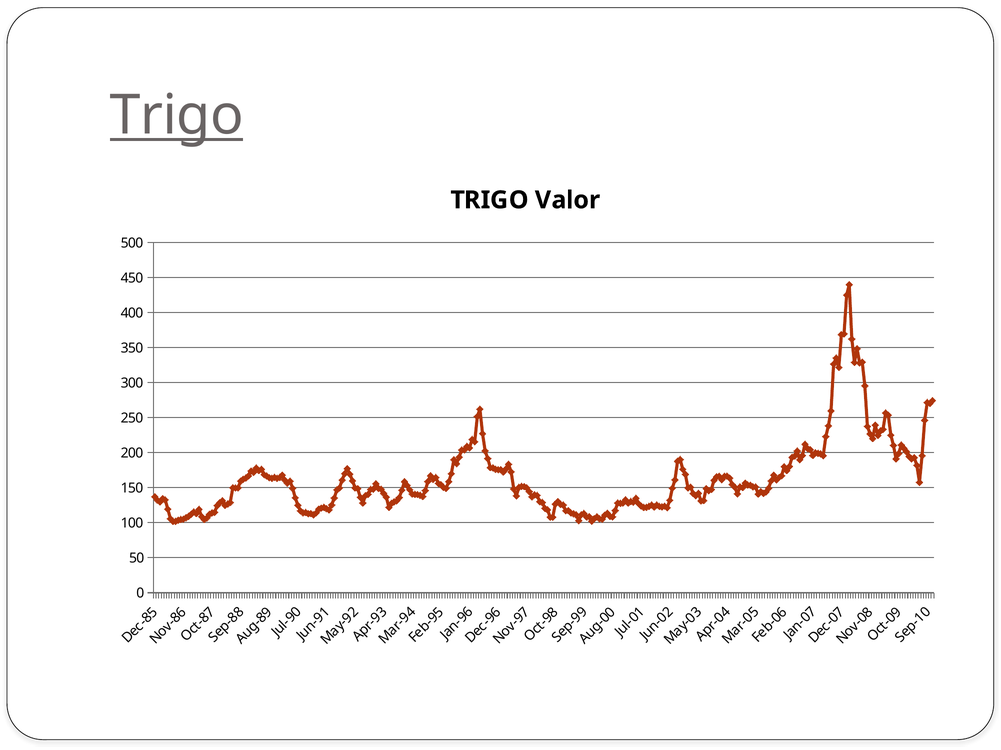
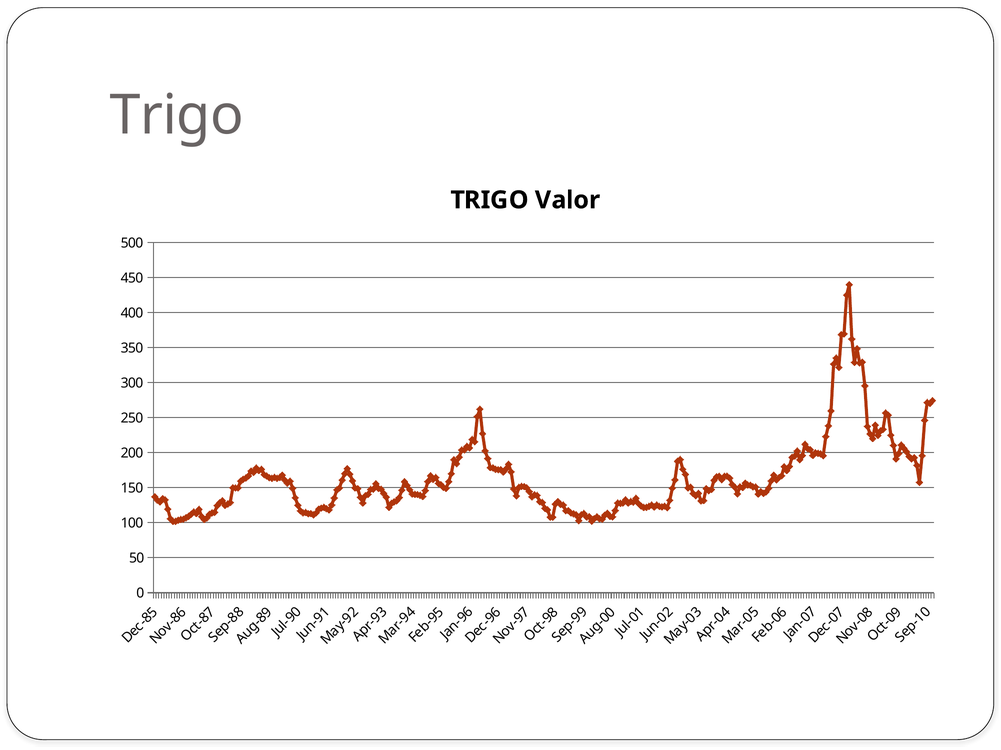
Trigo at (177, 116) underline: present -> none
